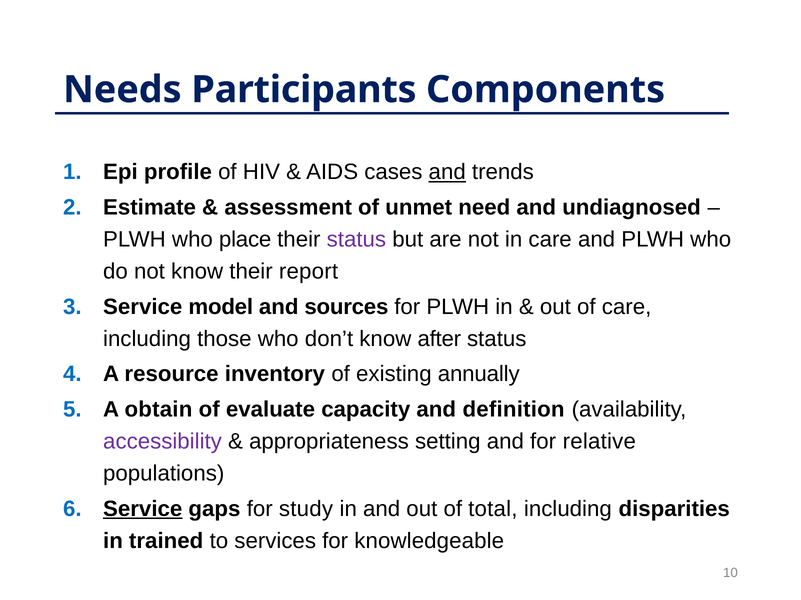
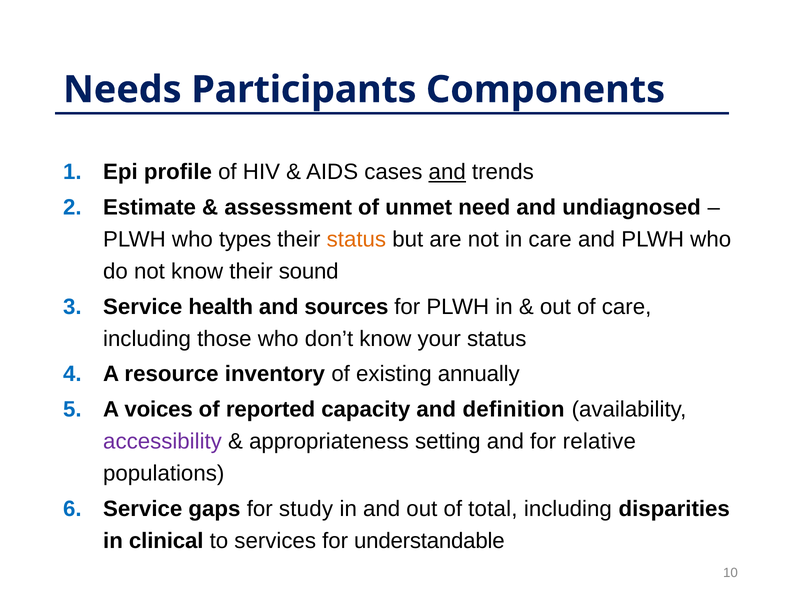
place: place -> types
status at (356, 240) colour: purple -> orange
report: report -> sound
model: model -> health
after: after -> your
obtain: obtain -> voices
evaluate: evaluate -> reported
Service at (143, 509) underline: present -> none
trained: trained -> clinical
knowledgeable: knowledgeable -> understandable
